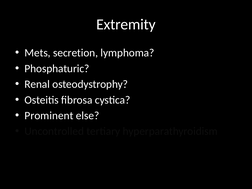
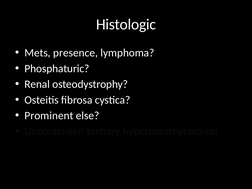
Extremity: Extremity -> Histologic
secretion: secretion -> presence
